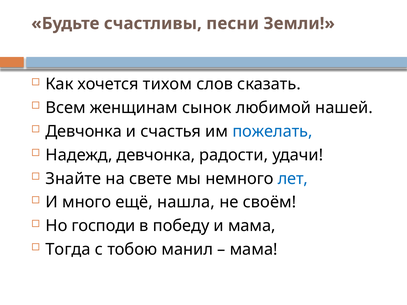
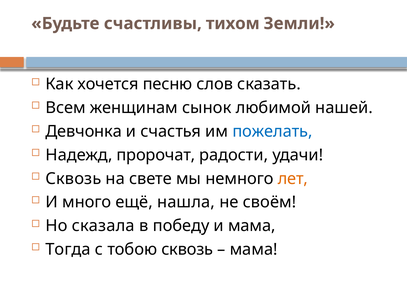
песни: песни -> тихом
тихом: тихом -> песню
Надежд девчонка: девчонка -> пророчат
Знайте at (73, 179): Знайте -> Сквозь
лет colour: blue -> orange
господи: господи -> сказала
тобою манил: манил -> сквозь
